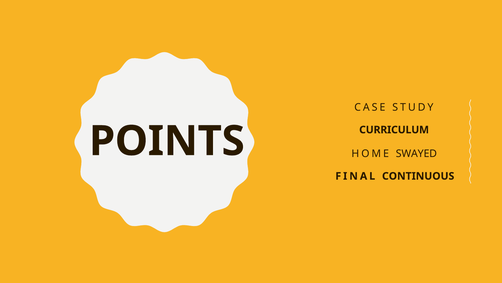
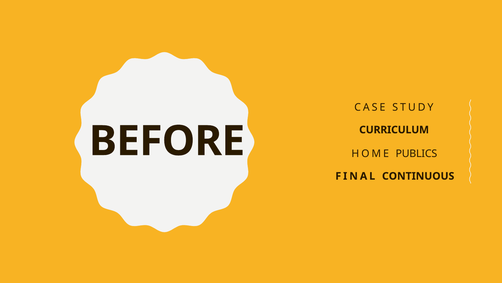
POINTS: POINTS -> BEFORE
SWAYED: SWAYED -> PUBLICS
